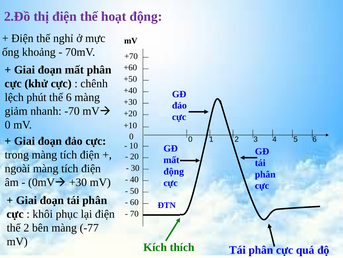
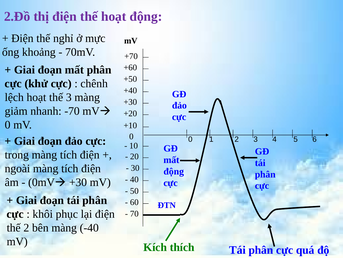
lệch phút: phút -> hoạt
thế 6: 6 -> 3
-77: -77 -> -40
